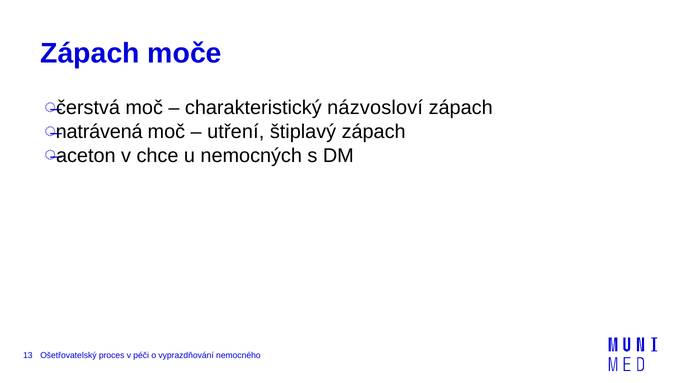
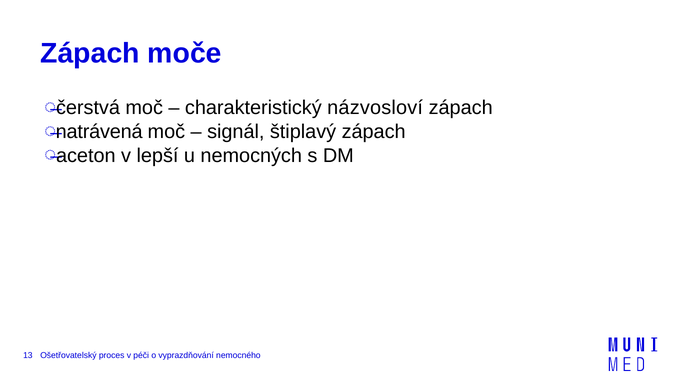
utření: utření -> signál
chce: chce -> lepší
